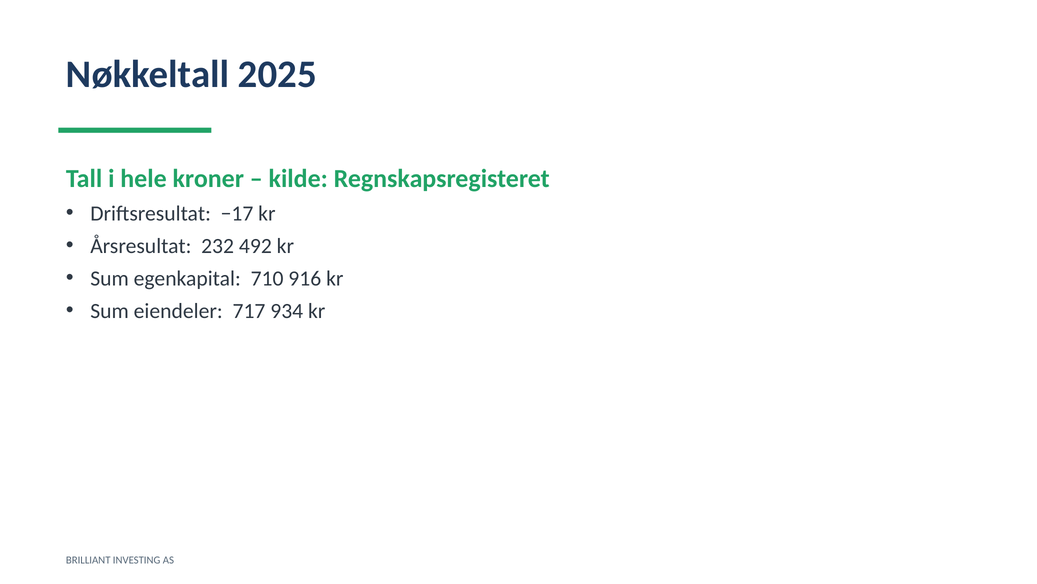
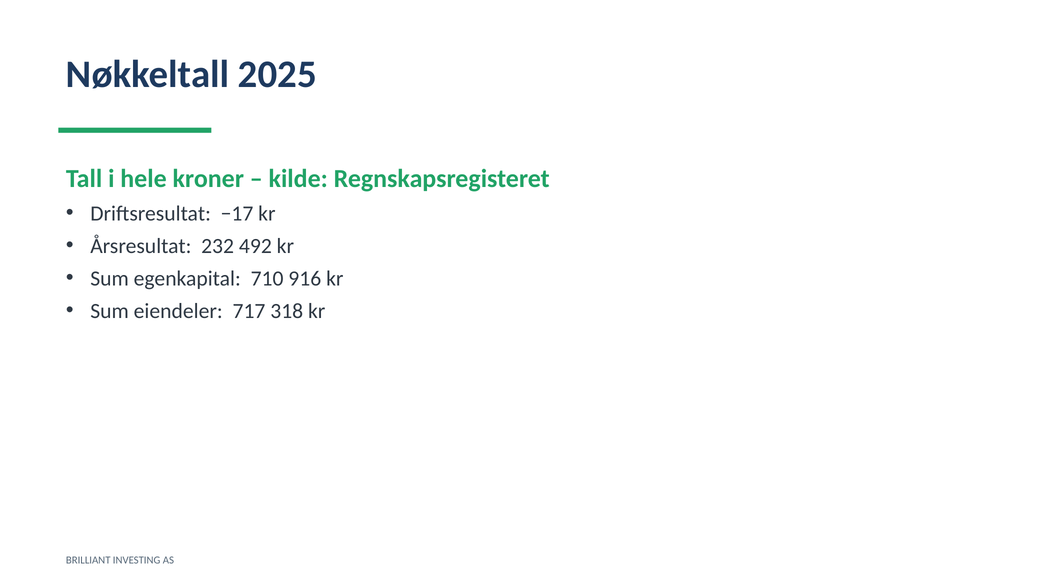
934: 934 -> 318
